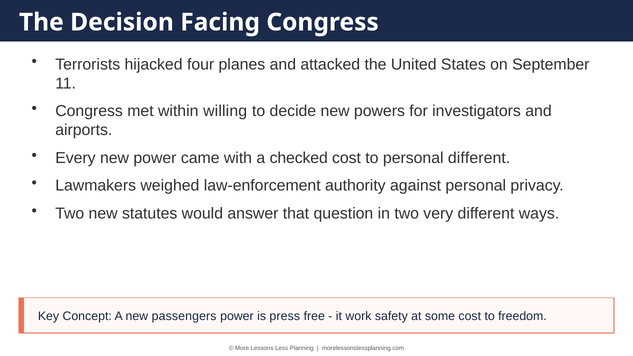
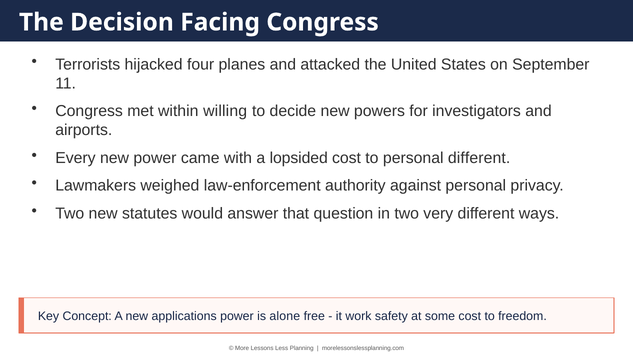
checked: checked -> lopsided
passengers: passengers -> applications
press: press -> alone
